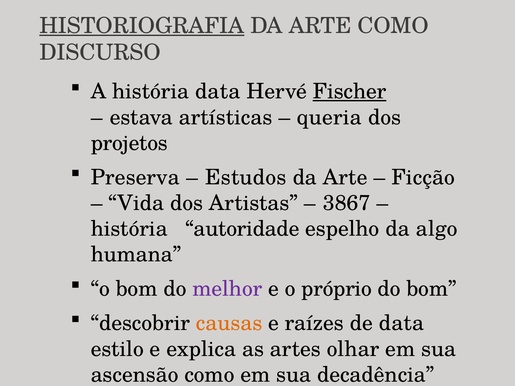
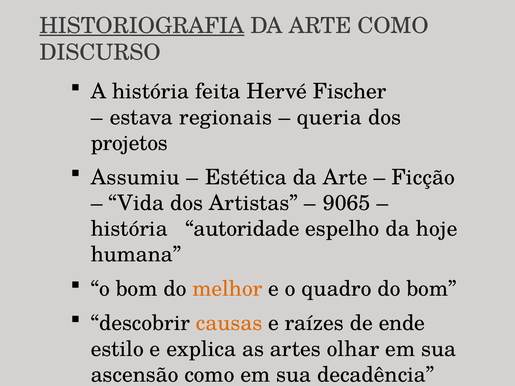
história data: data -> feita
Fischer underline: present -> none
artísticas: artísticas -> regionais
Preserva: Preserva -> Assumiu
Estudos: Estudos -> Estética
3867: 3867 -> 9065
algo: algo -> hoje
melhor colour: purple -> orange
próprio: próprio -> quadro
de data: data -> ende
